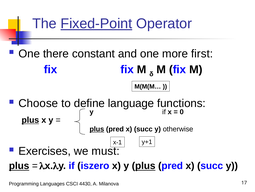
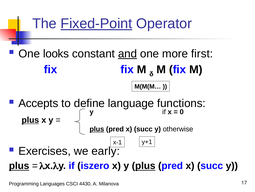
there: there -> looks
and underline: none -> present
Choose: Choose -> Accepts
must: must -> early
